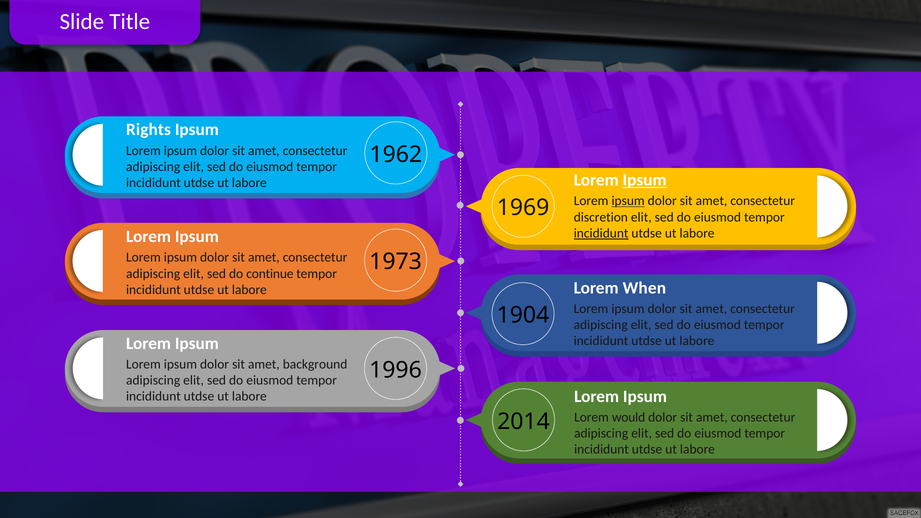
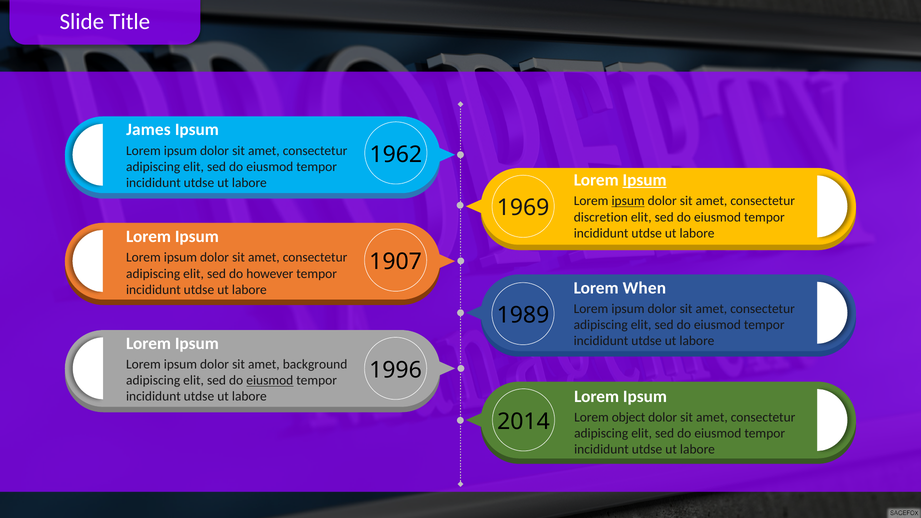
Rights: Rights -> James
incididunt at (601, 233) underline: present -> none
1973: 1973 -> 1907
continue: continue -> however
1904: 1904 -> 1989
eiusmod at (270, 380) underline: none -> present
would: would -> object
